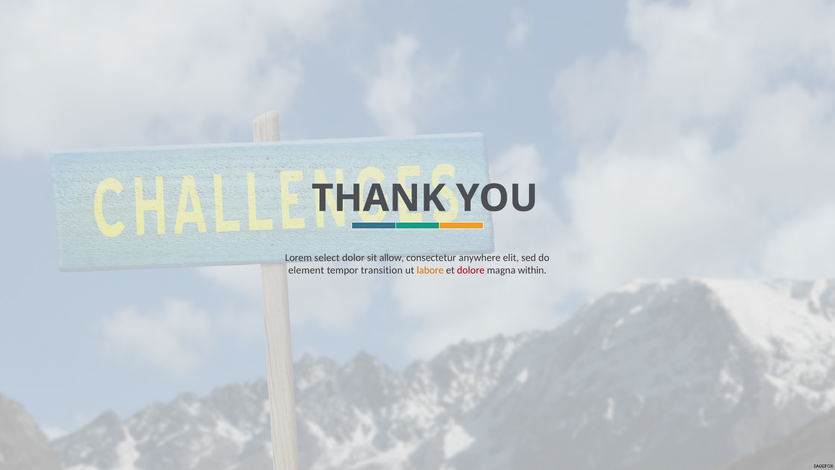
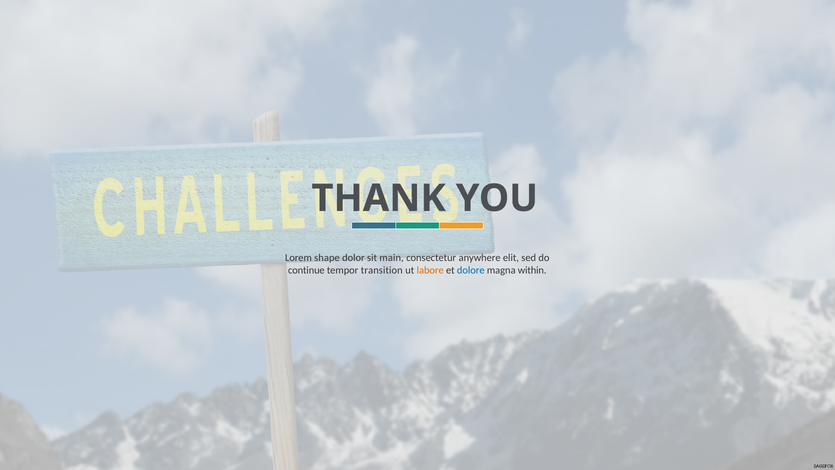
select: select -> shape
allow: allow -> main
element: element -> continue
dolore colour: red -> blue
